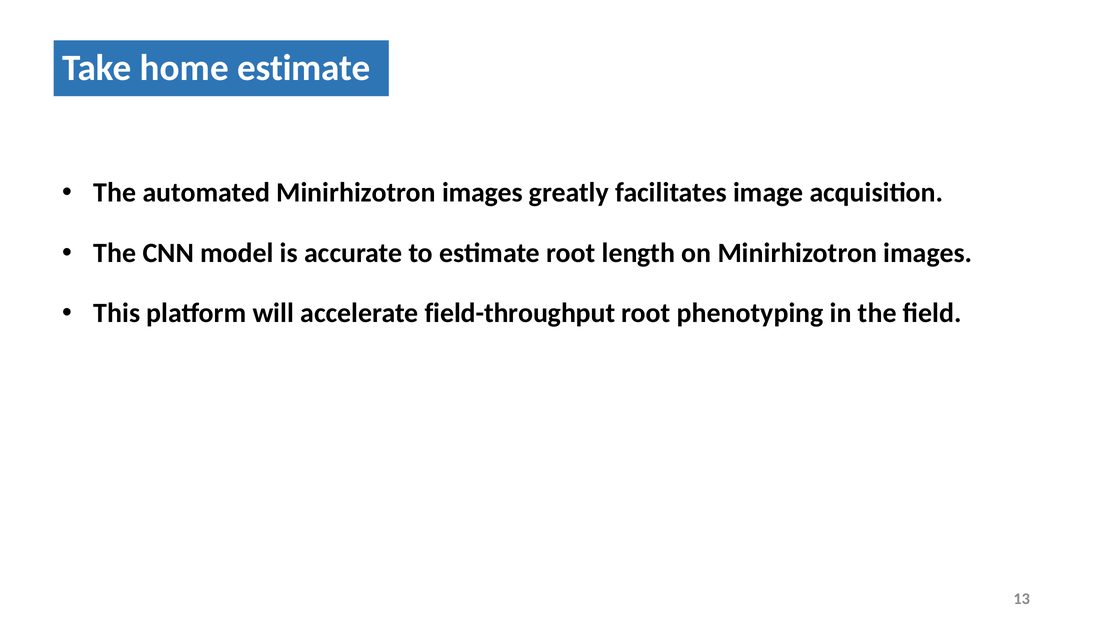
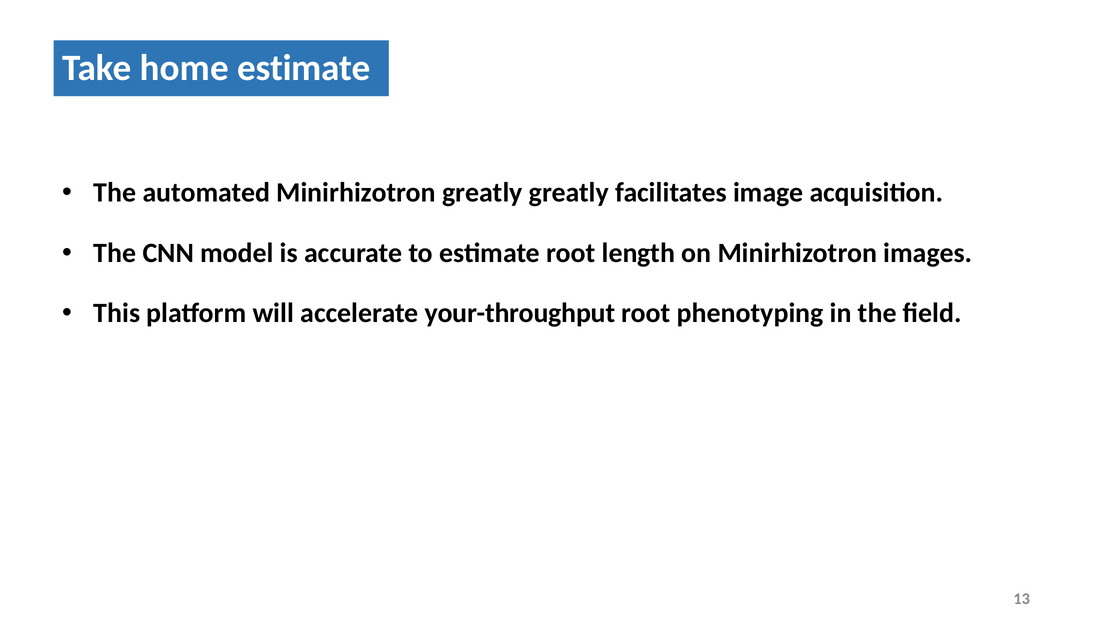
automated Minirhizotron images: images -> greatly
field-throughput: field-throughput -> your-throughput
